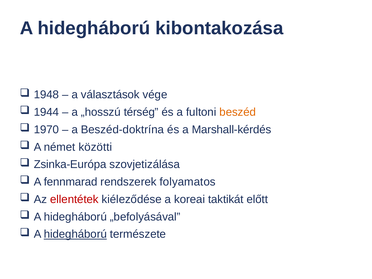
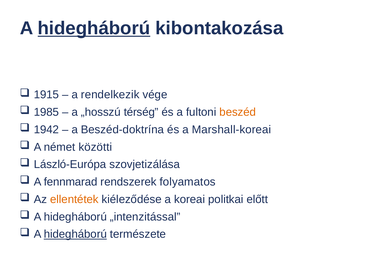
hidegháború at (94, 28) underline: none -> present
1948: 1948 -> 1915
választások: választások -> rendelkezik
1944: 1944 -> 1985
1970: 1970 -> 1942
Marshall-kérdés: Marshall-kérdés -> Marshall-koreai
Zsinka-Európa: Zsinka-Európa -> László-Európa
ellentétek colour: red -> orange
taktikát: taktikát -> politkai
„befolyásával: „befolyásával -> „intenzitással
